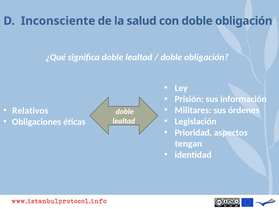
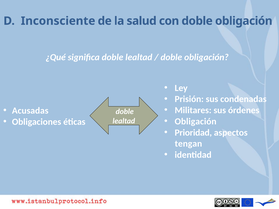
información: información -> condenadas
Relativos: Relativos -> Acusadas
Legislación at (196, 122): Legislación -> Obligación
